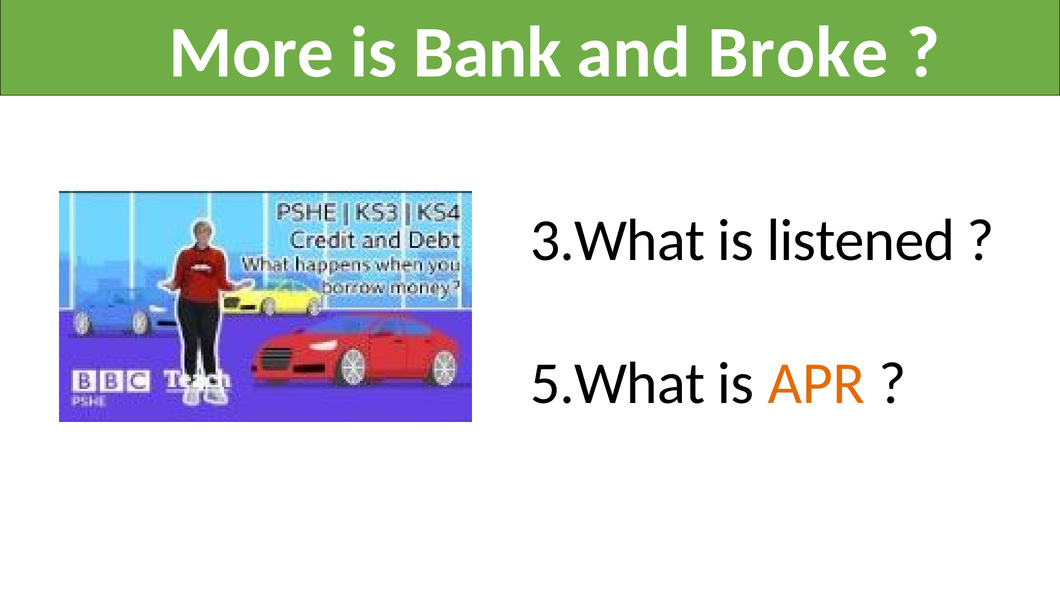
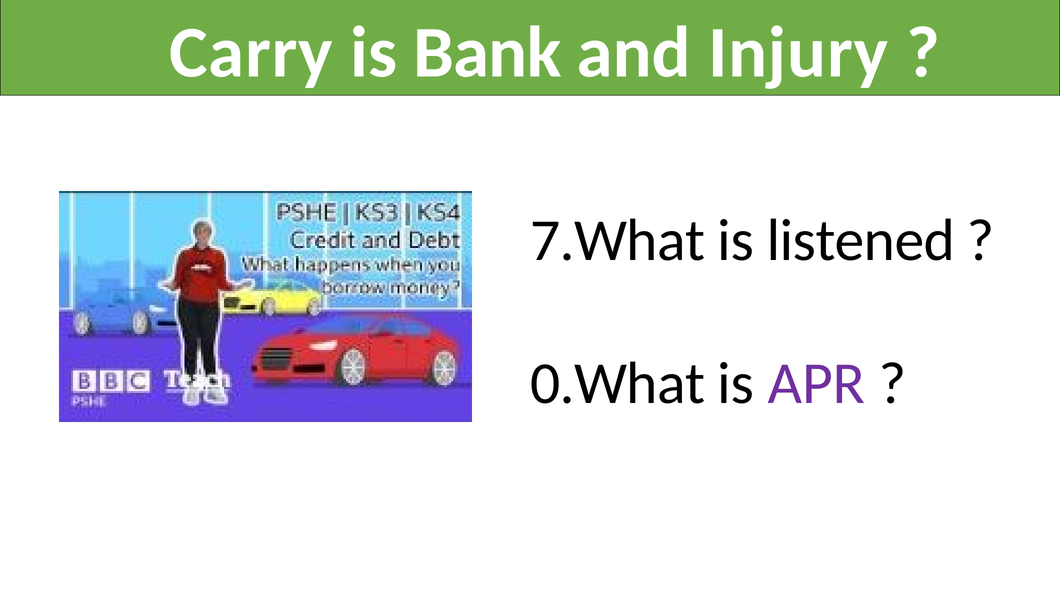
More: More -> Carry
Broke: Broke -> Injury
3.What: 3.What -> 7.What
5.What: 5.What -> 0.What
APR colour: orange -> purple
